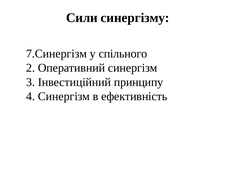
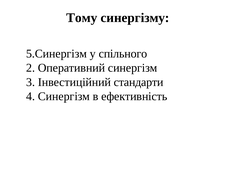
Сили: Сили -> Тому
7.Синергізм: 7.Синергізм -> 5.Синергізм
принципу: принципу -> стандарти
